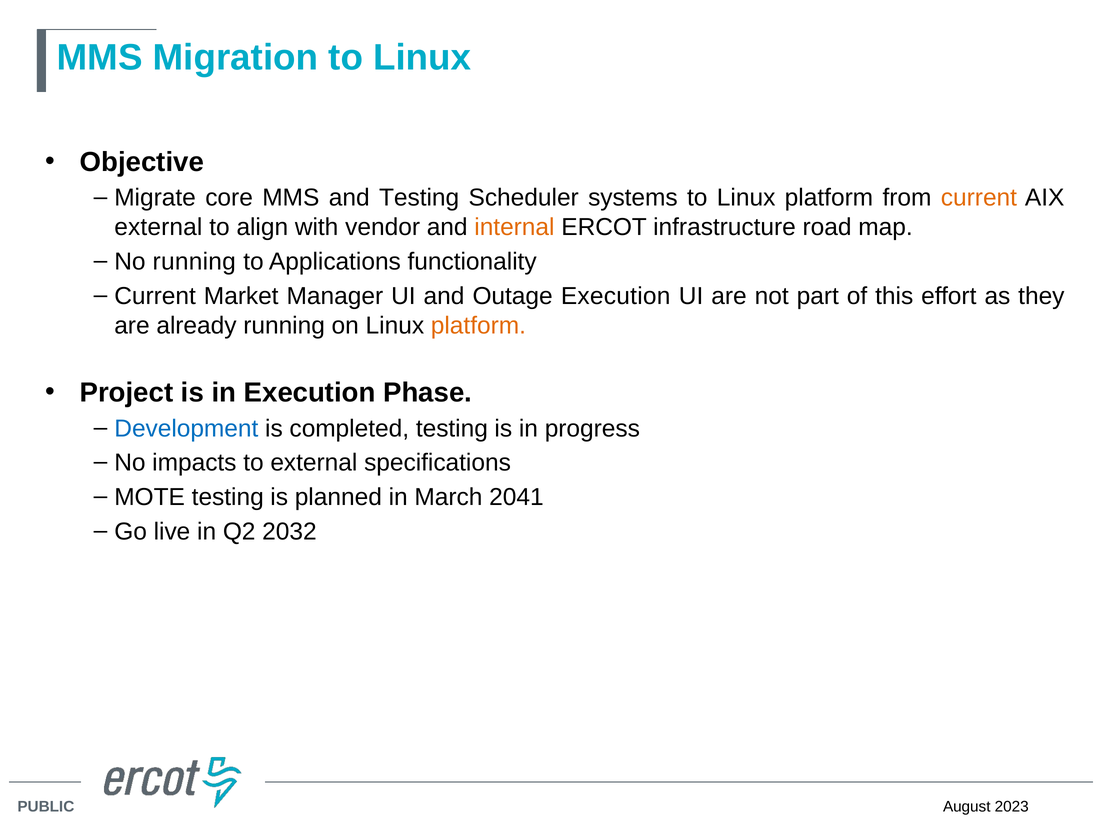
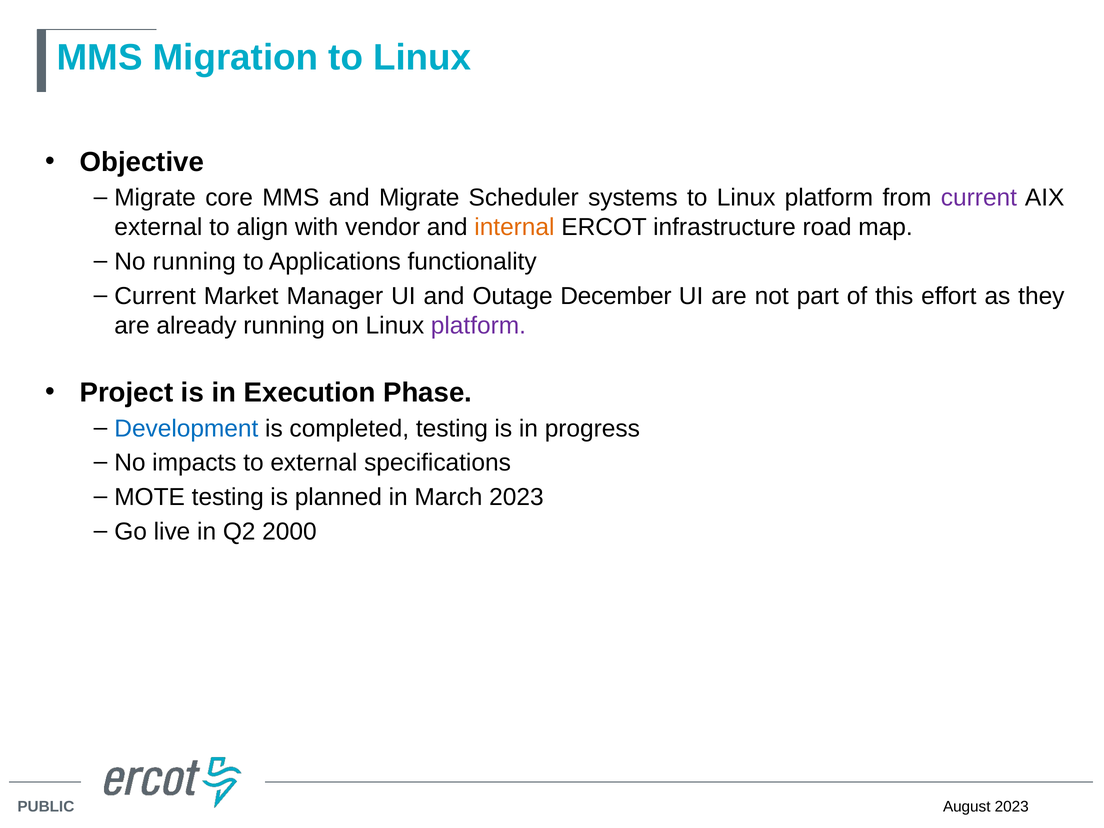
and Testing: Testing -> Migrate
current at (979, 198) colour: orange -> purple
Outage Execution: Execution -> December
platform at (478, 325) colour: orange -> purple
March 2041: 2041 -> 2023
2032: 2032 -> 2000
